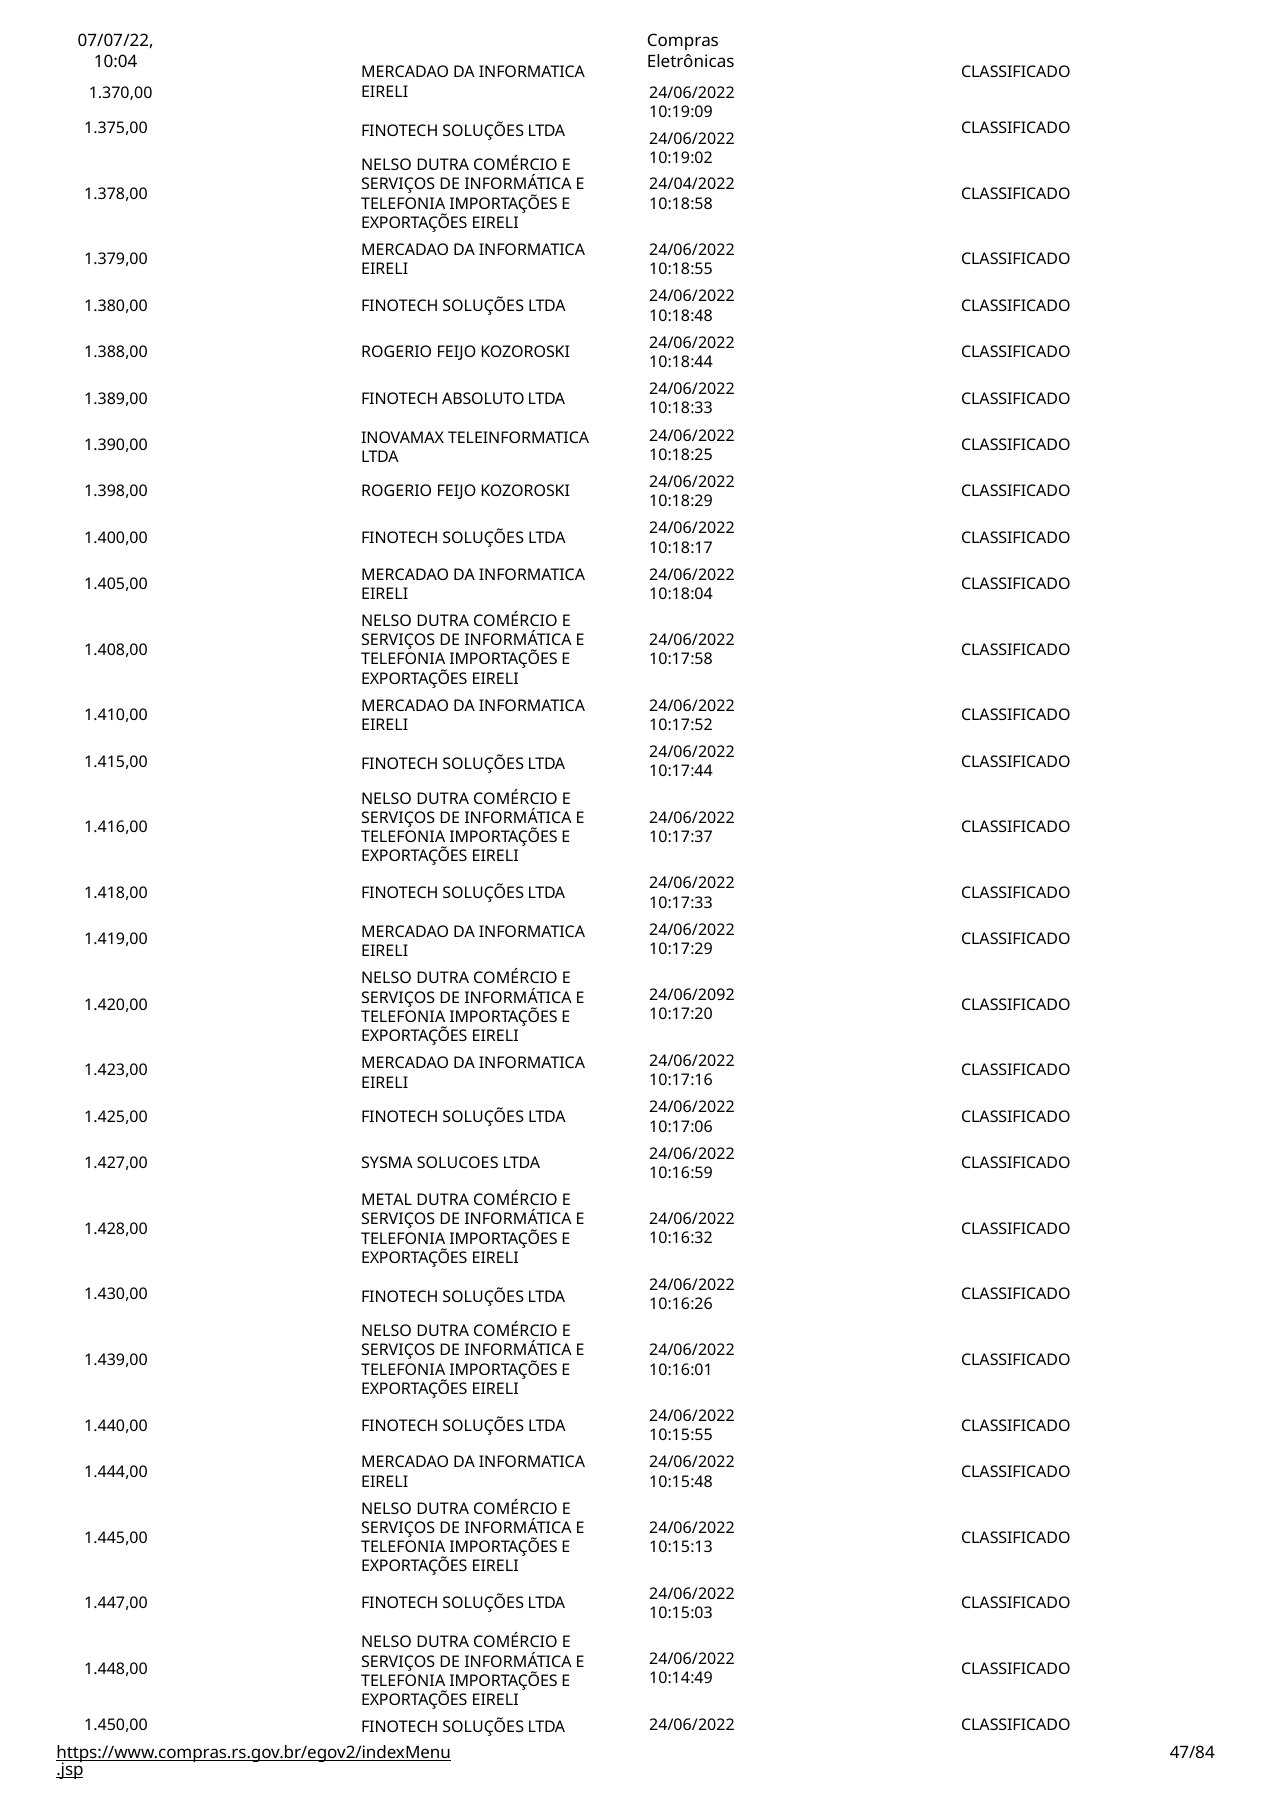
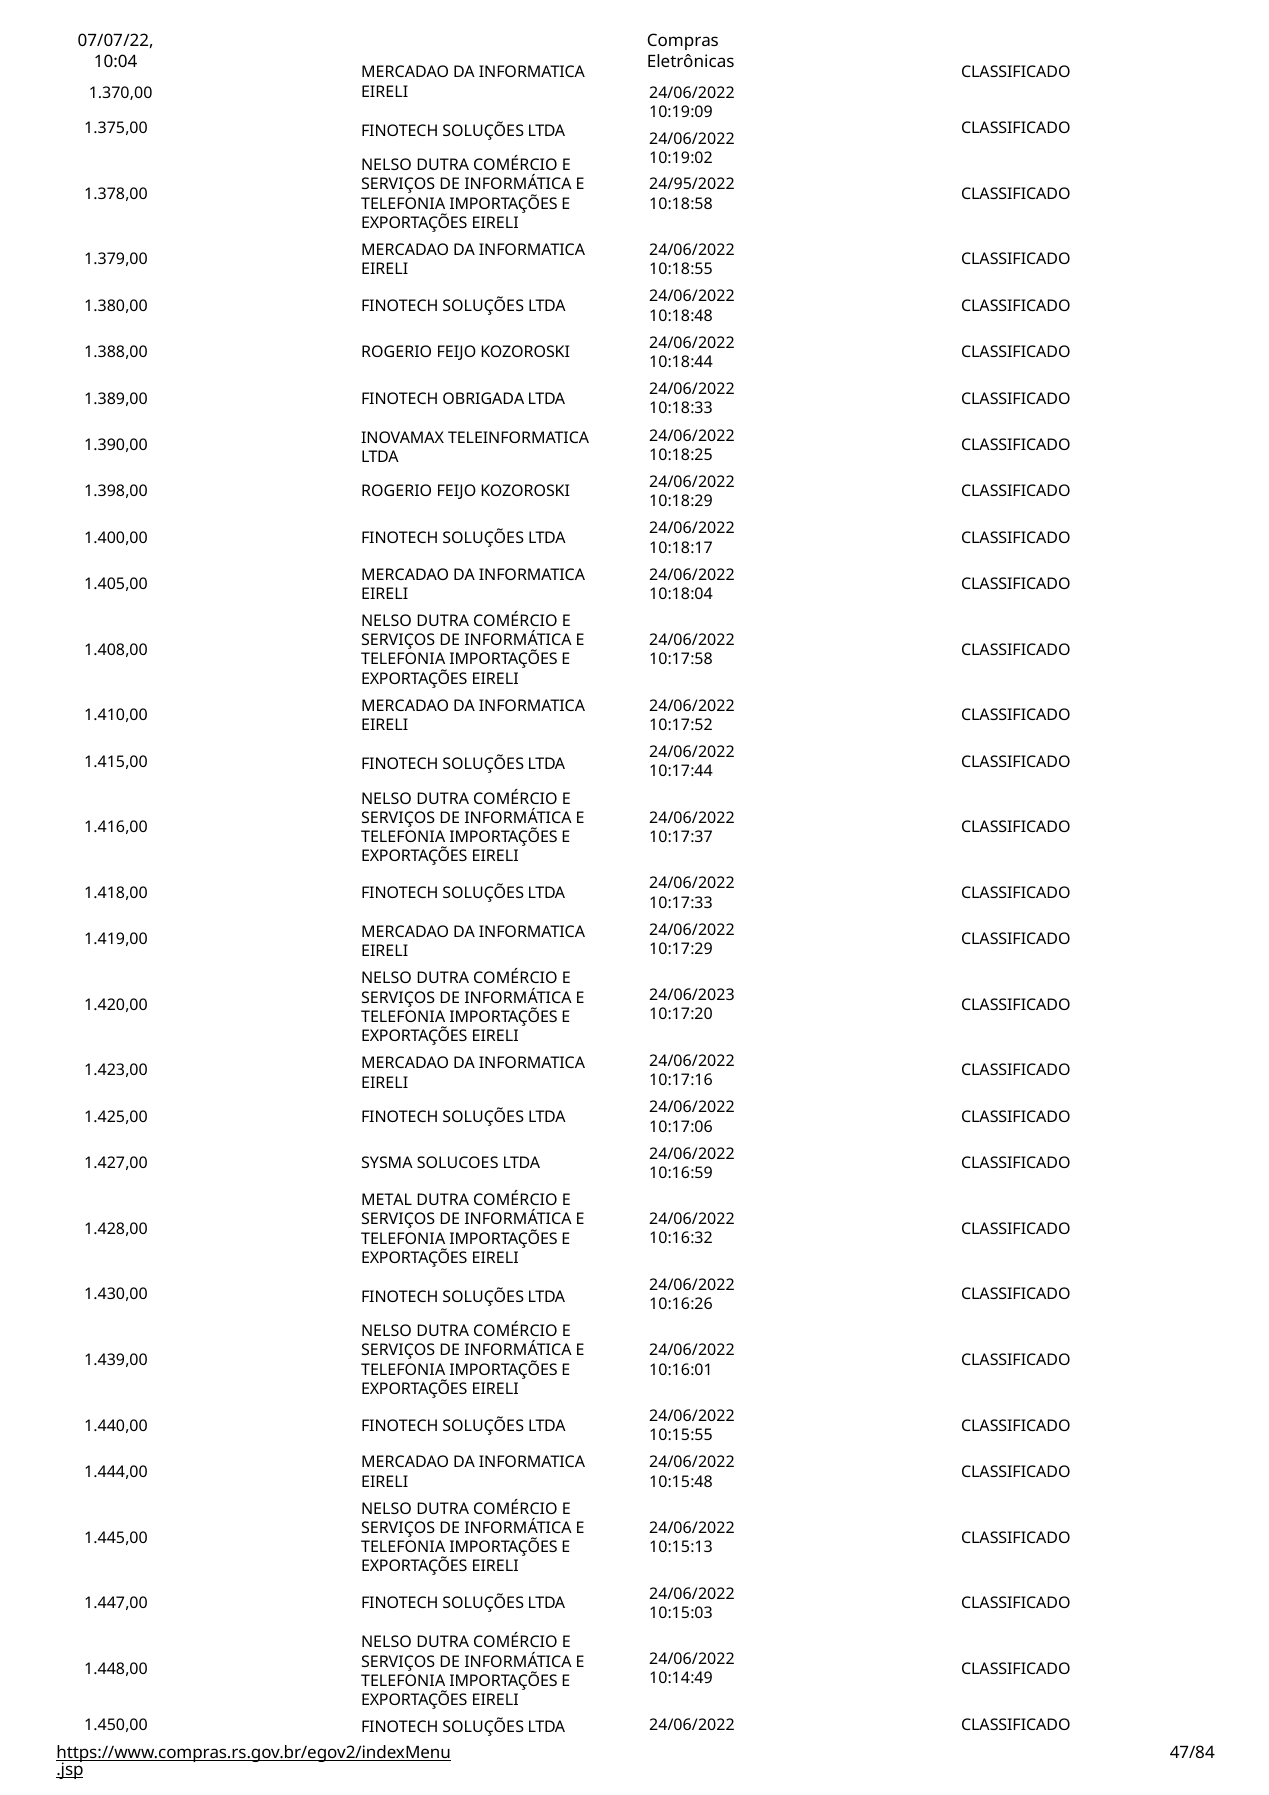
24/04/2022: 24/04/2022 -> 24/95/2022
ABSOLUTO: ABSOLUTO -> OBRIGADA
24/06/2092: 24/06/2092 -> 24/06/2023
